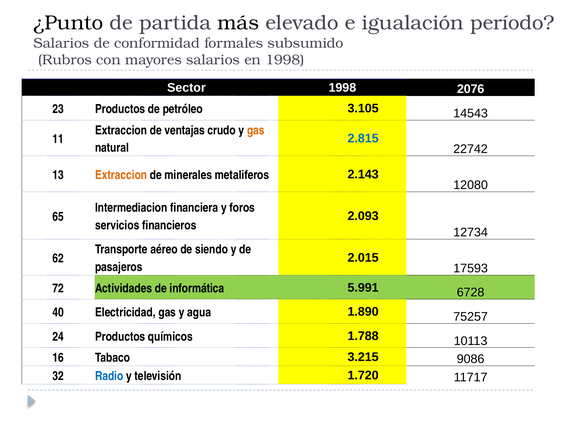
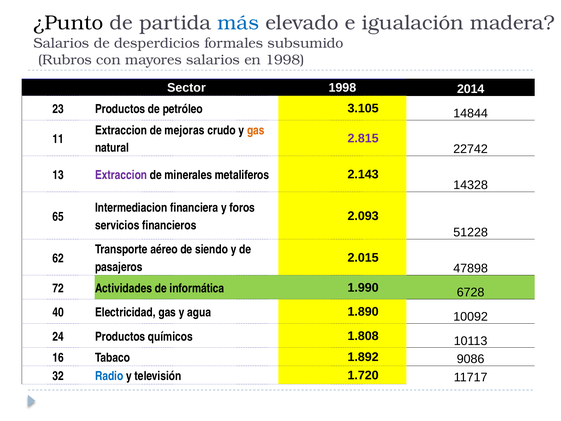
más colour: black -> blue
período: período -> madera
conformidad: conformidad -> desperdicios
2076: 2076 -> 2014
14543: 14543 -> 14844
ventajas: ventajas -> mejoras
2.815 colour: blue -> purple
Extraccion at (121, 175) colour: orange -> purple
12080: 12080 -> 14328
12734: 12734 -> 51228
17593: 17593 -> 47898
5.991: 5.991 -> 1.990
75257: 75257 -> 10092
1.788: 1.788 -> 1.808
3.215: 3.215 -> 1.892
